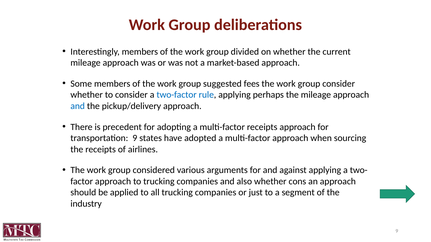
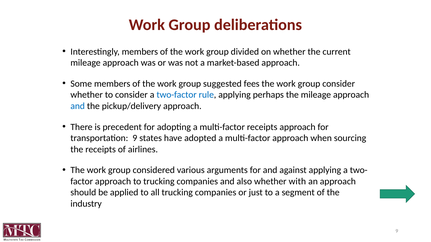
cons: cons -> with
